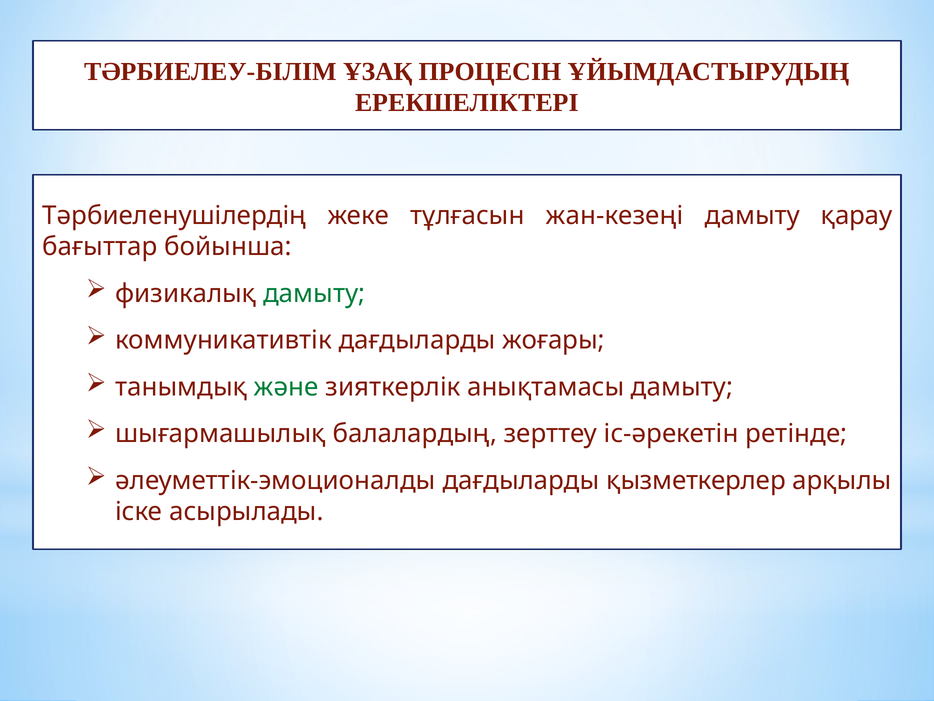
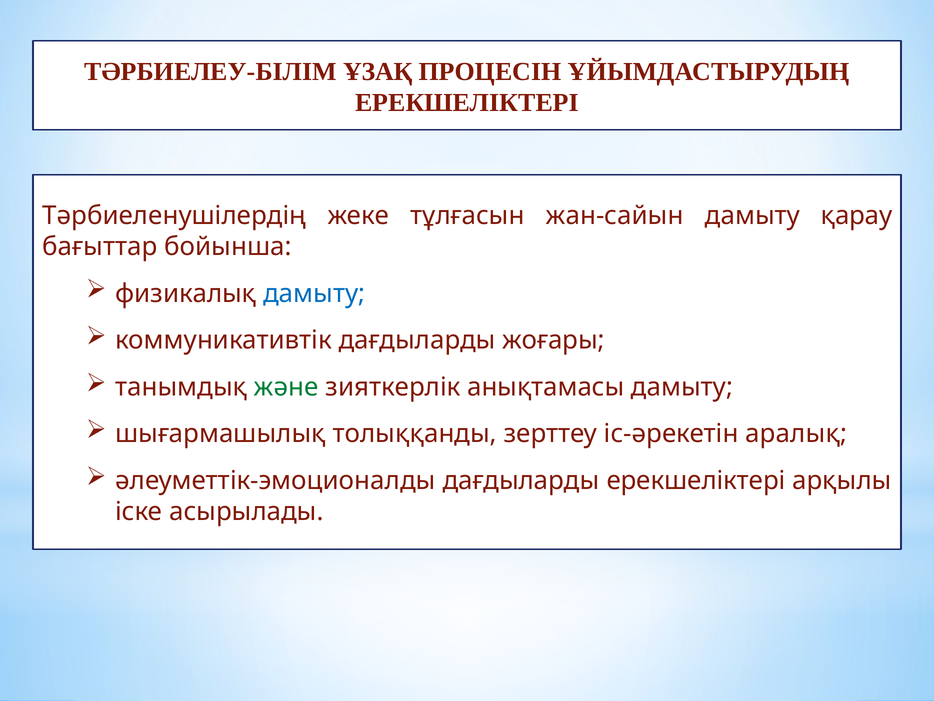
жан-кезеңі: жан-кезеңі -> жан-сайын
дамыту at (314, 293) colour: green -> blue
балалардың: балалардың -> толыққанды
ретінде: ретінде -> аралық
дағдыларды қызметкерлер: қызметкерлер -> ерекшеліктері
